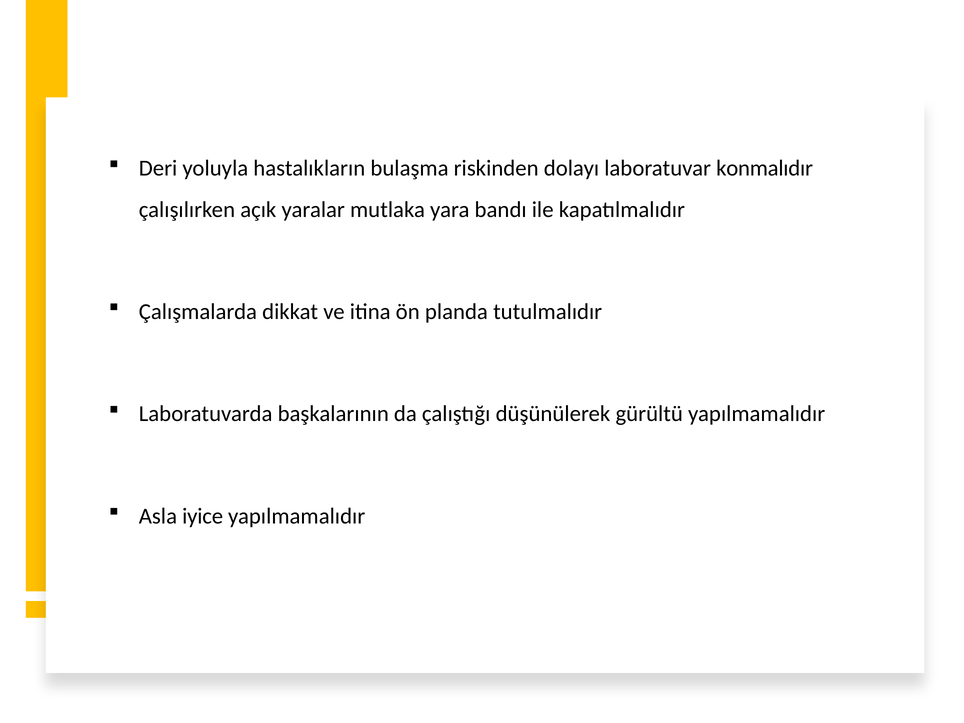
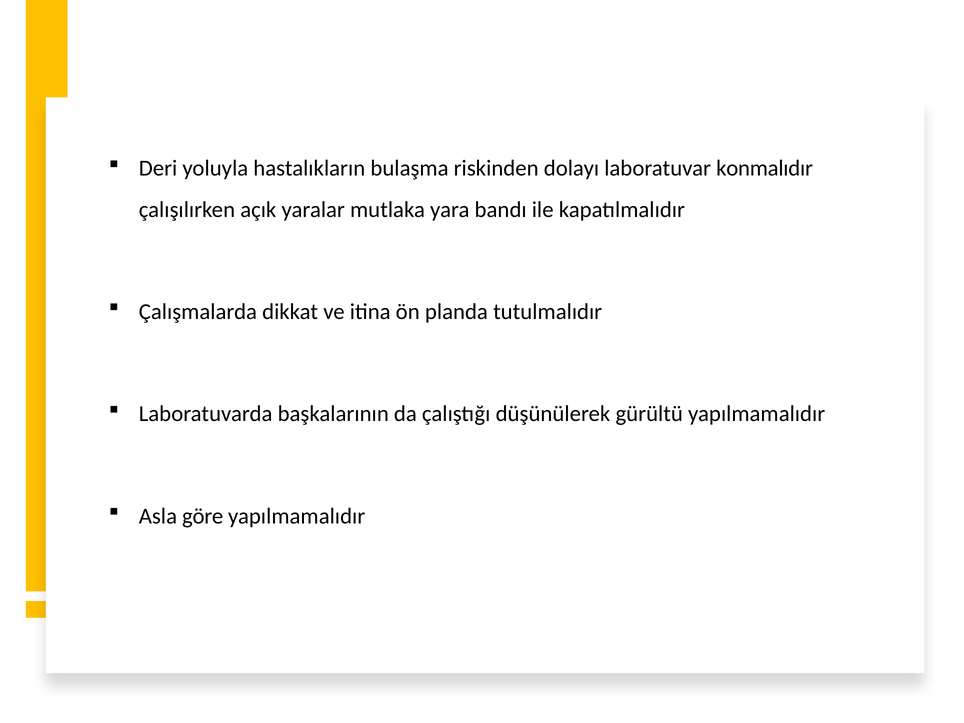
iyice: iyice -> göre
